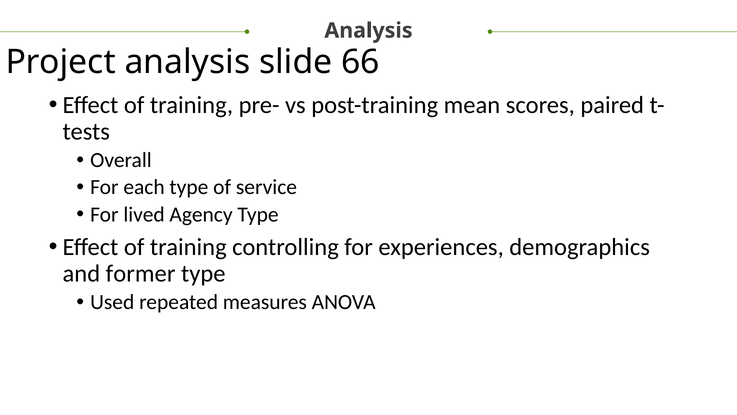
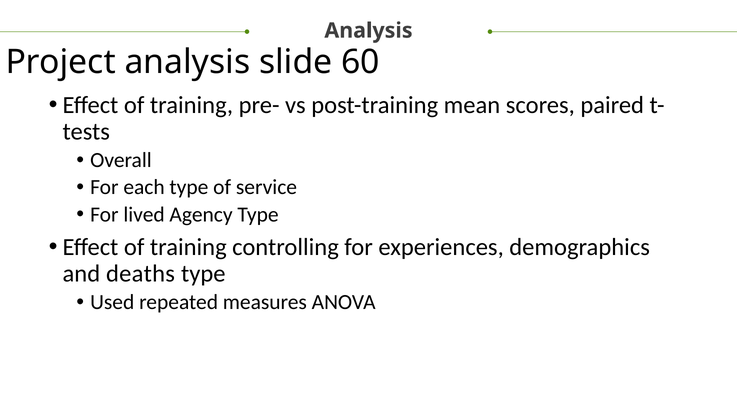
66: 66 -> 60
former: former -> deaths
